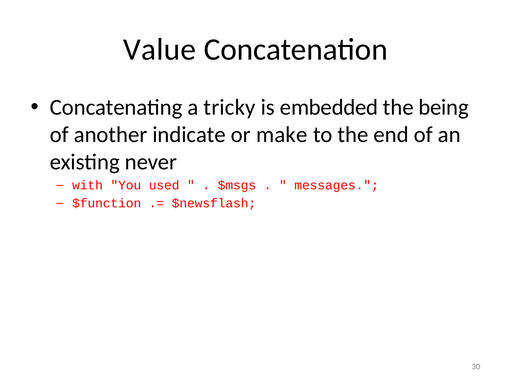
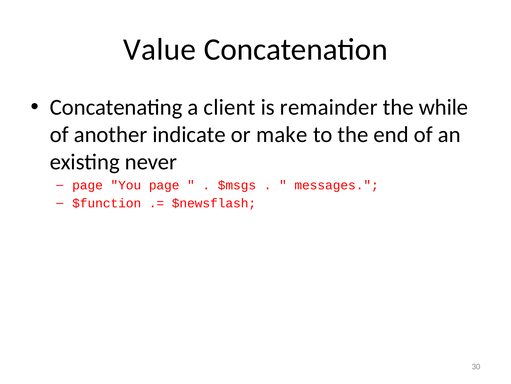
tricky: tricky -> client
embedded: embedded -> remainder
being: being -> while
with at (88, 185): with -> page
You used: used -> page
